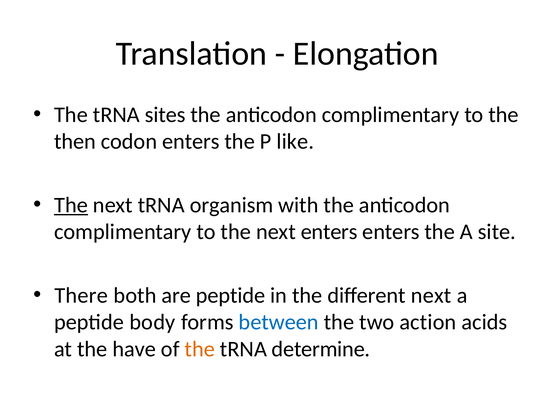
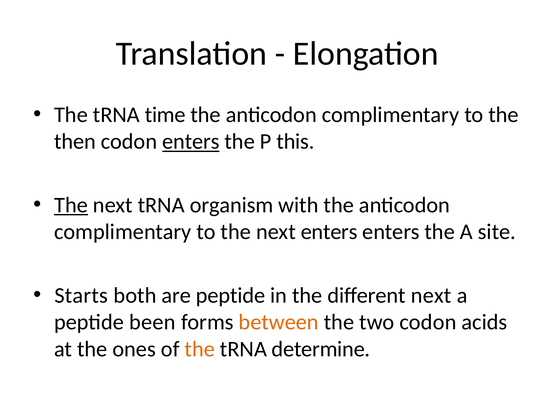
sites: sites -> time
enters at (191, 142) underline: none -> present
like: like -> this
There: There -> Starts
body: body -> been
between colour: blue -> orange
two action: action -> codon
have: have -> ones
